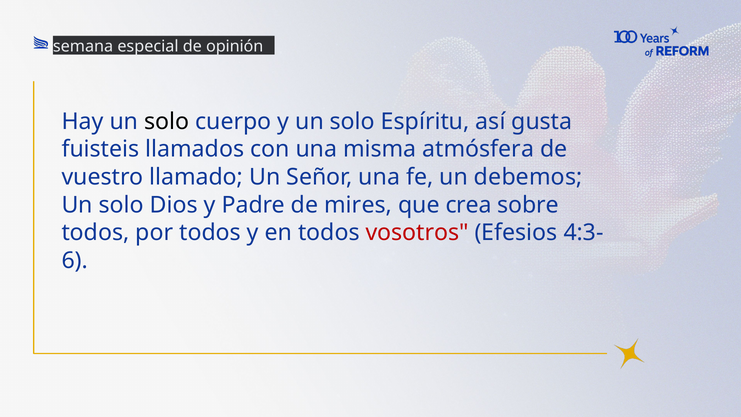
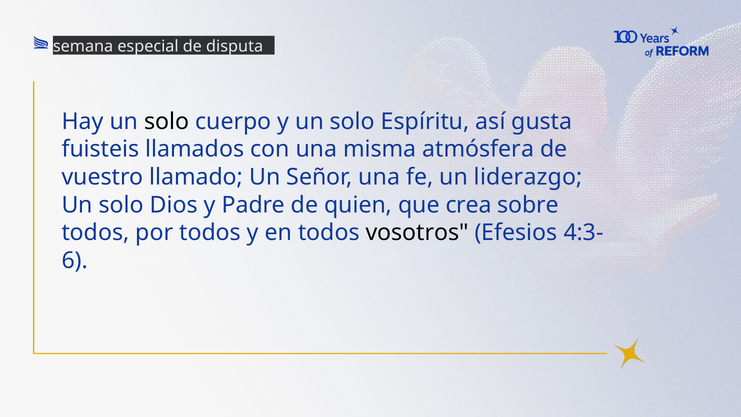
opinión: opinión -> disputa
debemos: debemos -> liderazgo
mires: mires -> quien
vosotros colour: red -> black
